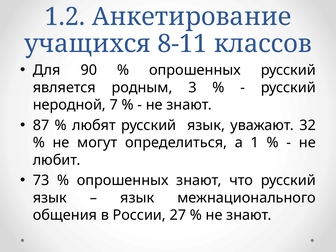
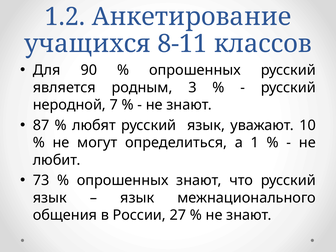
32: 32 -> 10
